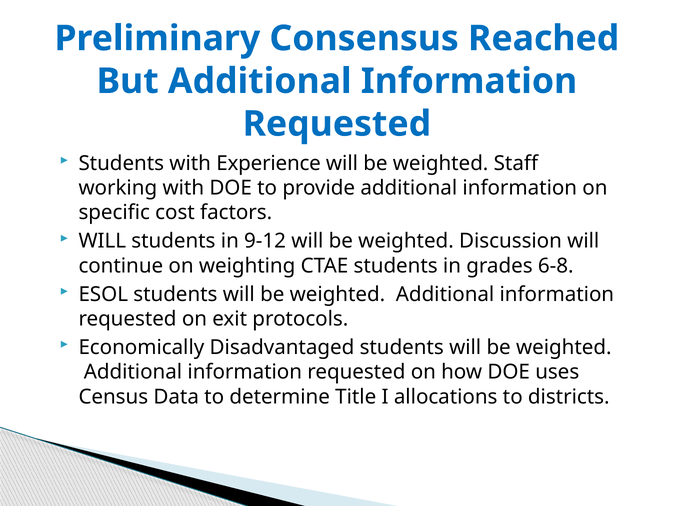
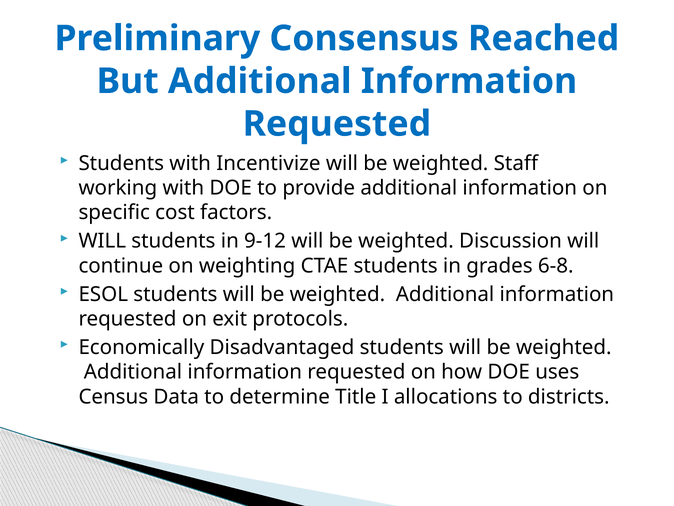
Experience: Experience -> Incentivize
